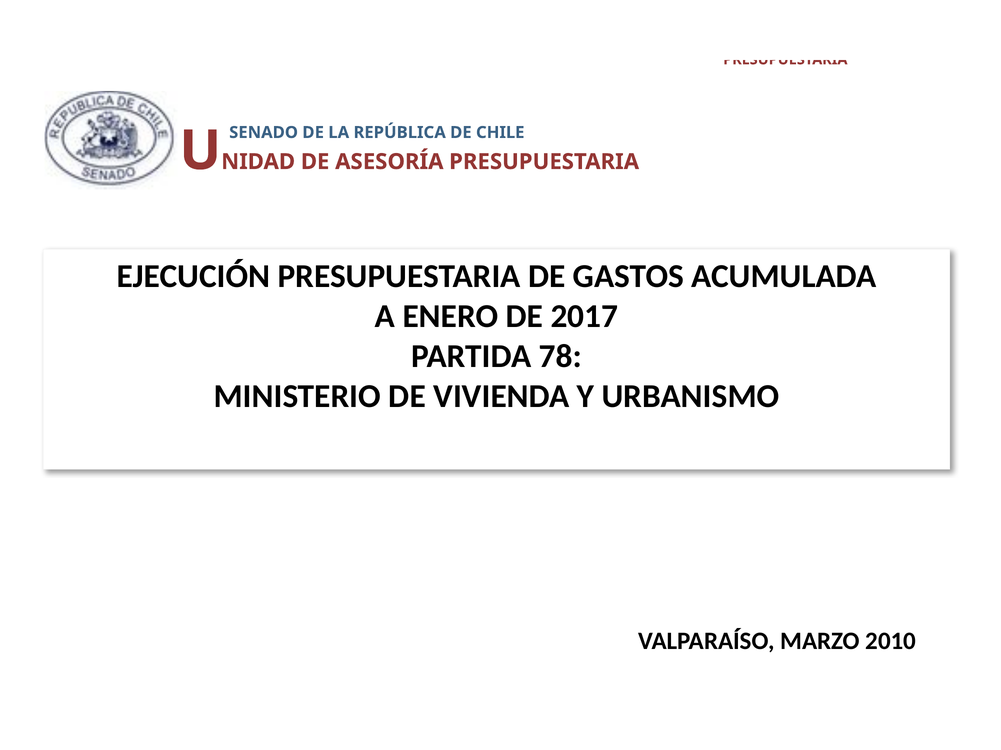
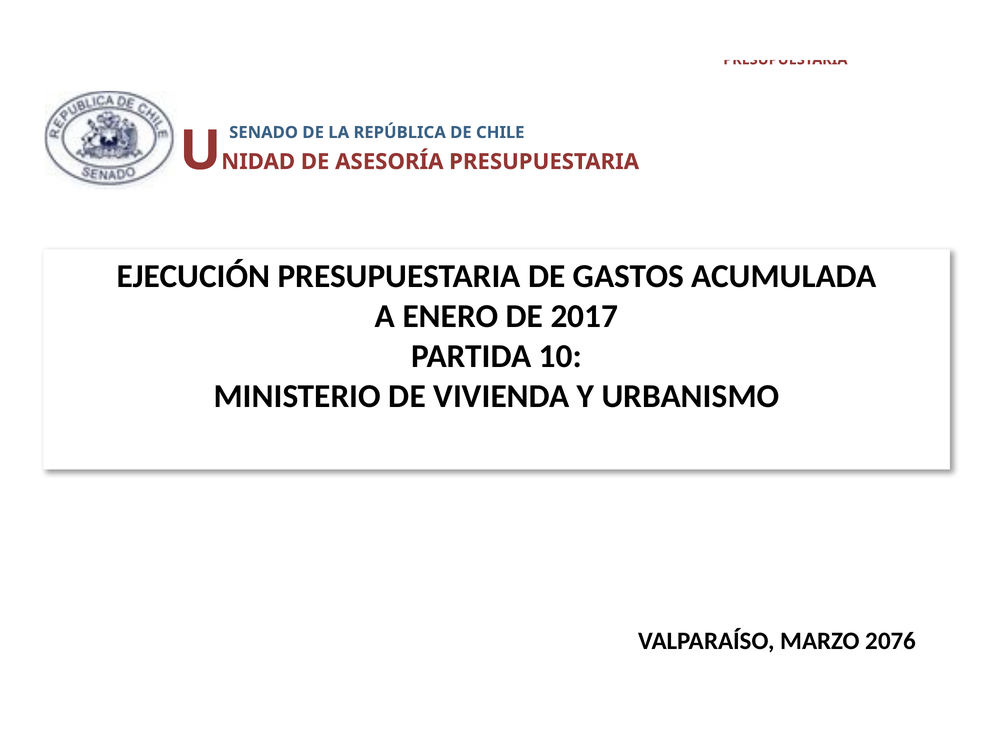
78: 78 -> 10
2010: 2010 -> 2076
